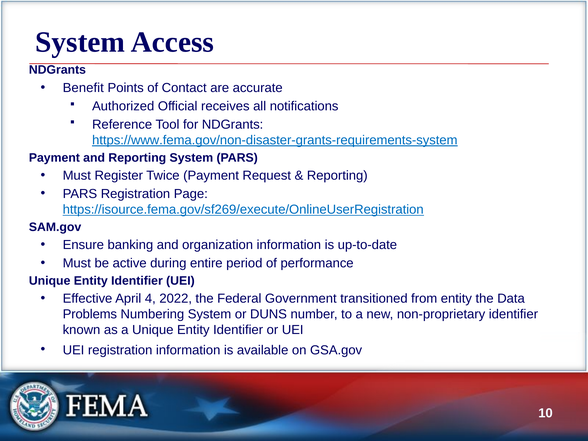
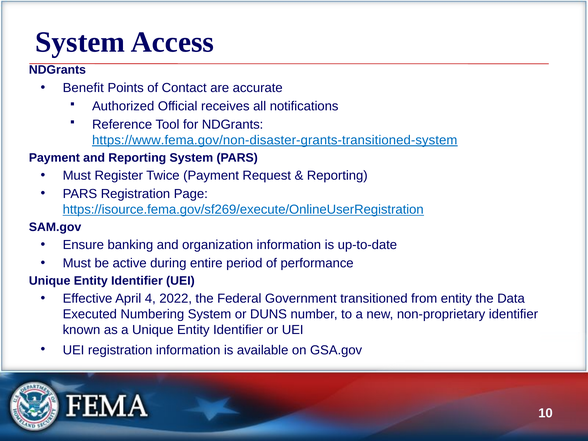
https://www.fema.gov/non-disaster-grants-requirements-system: https://www.fema.gov/non-disaster-grants-requirements-system -> https://www.fema.gov/non-disaster-grants-transitioned-system
Problems: Problems -> Executed
